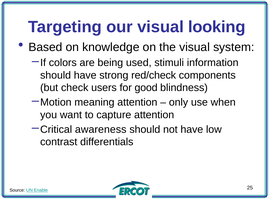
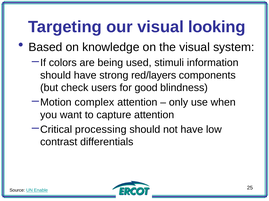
red/check: red/check -> red/layers
meaning: meaning -> complex
awareness: awareness -> processing
